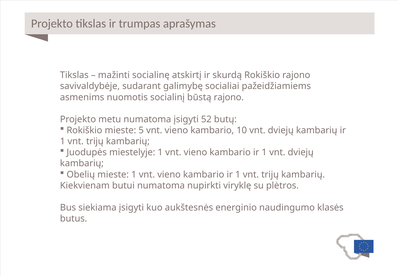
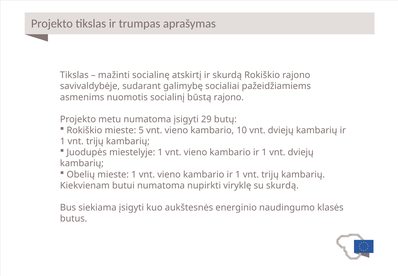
52: 52 -> 29
su plėtros: plėtros -> skurdą
